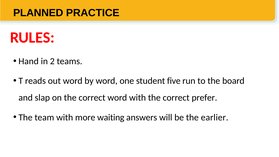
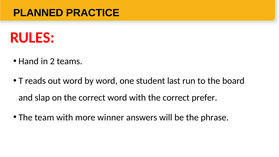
five: five -> last
waiting: waiting -> winner
earlier: earlier -> phrase
